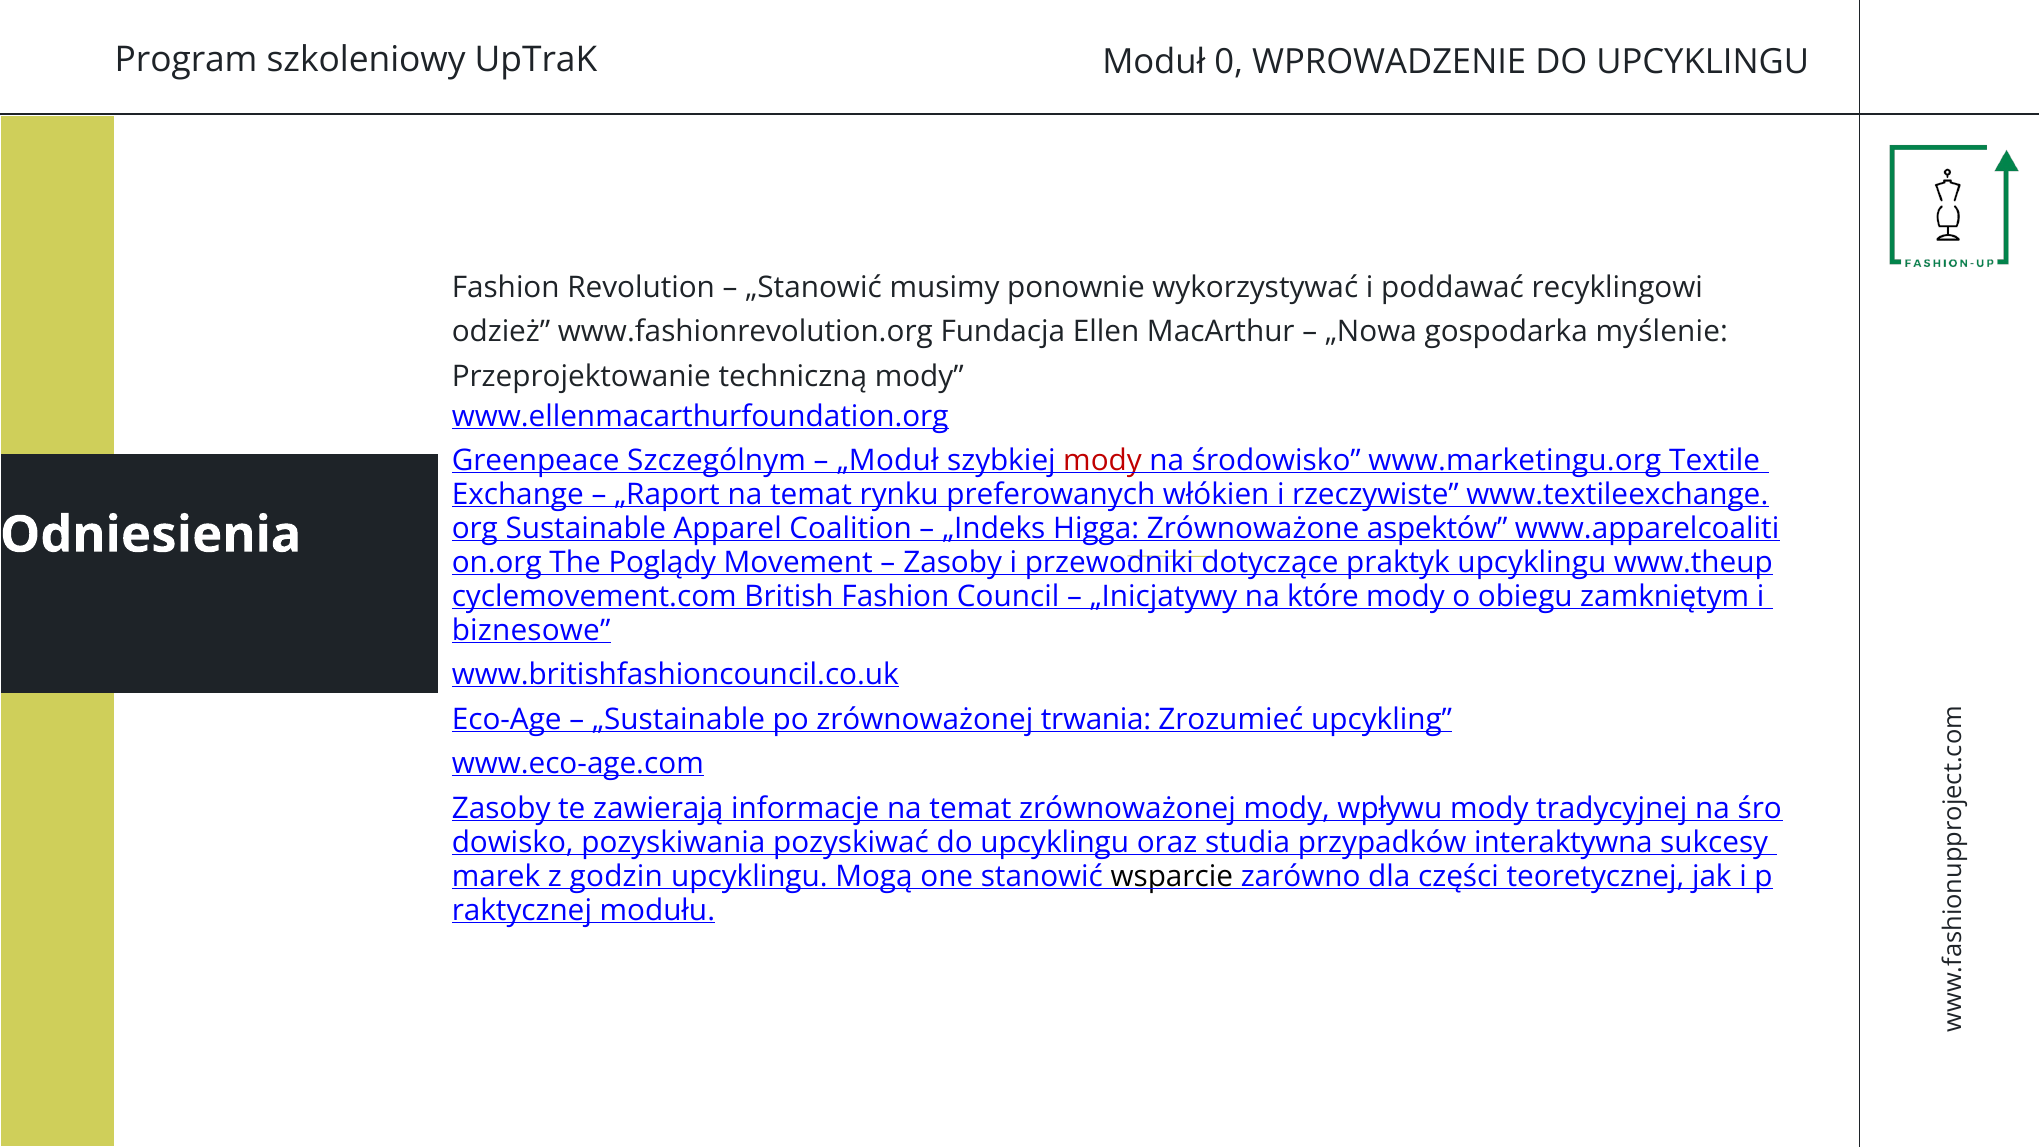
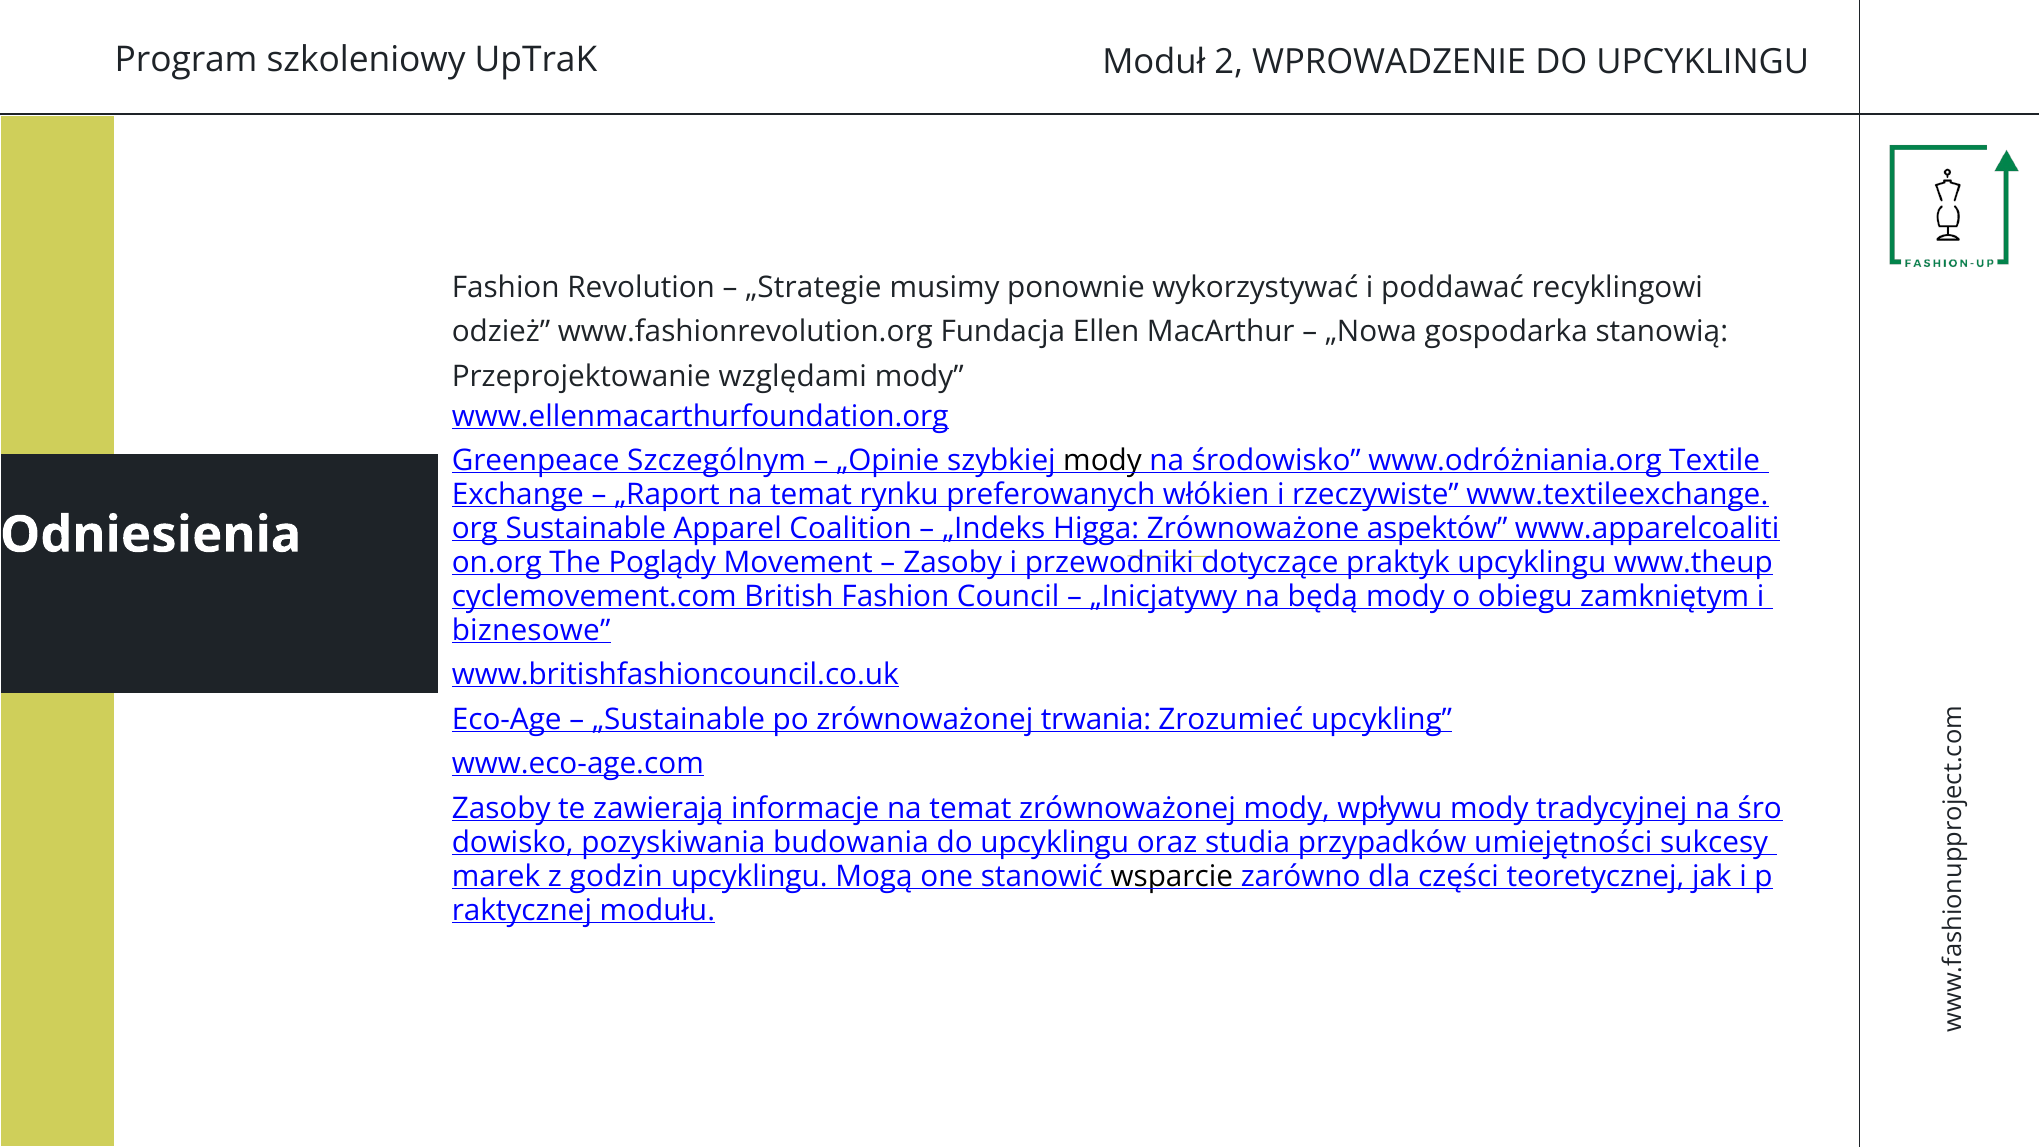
0: 0 -> 2
„Stanowić: „Stanowić -> „Strategie
myślenie: myślenie -> stanowią
techniczną: techniczną -> względami
„Moduł: „Moduł -> „Opinie
mody at (1102, 461) colour: red -> black
www.marketingu.org: www.marketingu.org -> www.odróżniania.org
które: które -> będą
pozyskiwać: pozyskiwać -> budowania
interaktywna: interaktywna -> umiejętności
